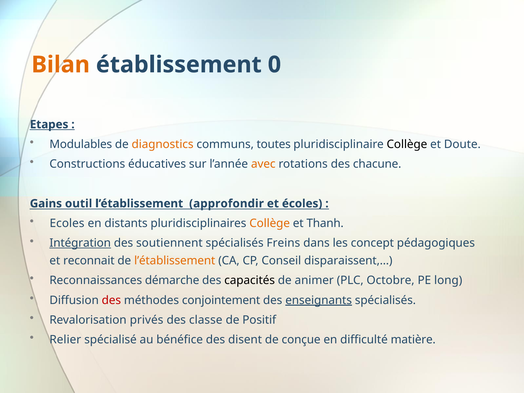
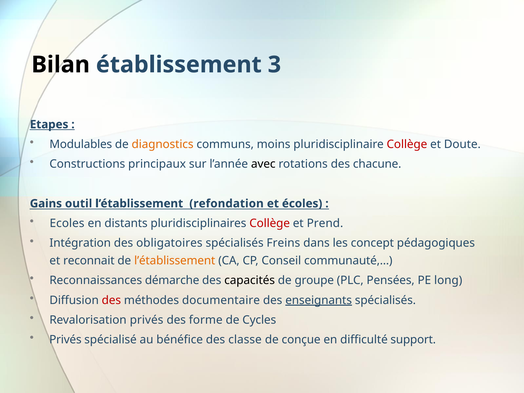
Bilan colour: orange -> black
0: 0 -> 3
toutes: toutes -> moins
Collège at (407, 144) colour: black -> red
éducatives: éducatives -> principaux
avec colour: orange -> black
approfondir: approfondir -> refondation
Collège at (270, 223) colour: orange -> red
Thanh: Thanh -> Prend
Intégration underline: present -> none
soutiennent: soutiennent -> obligatoires
disparaissent,…: disparaissent,… -> communauté,…
animer: animer -> groupe
Octobre: Octobre -> Pensées
conjointement: conjointement -> documentaire
classe: classe -> forme
Positif: Positif -> Cycles
Relier at (65, 340): Relier -> Privés
disent: disent -> classe
matière: matière -> support
